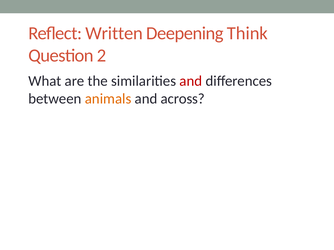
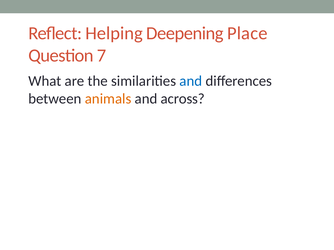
Written: Written -> Helping
Think: Think -> Place
2: 2 -> 7
and at (191, 81) colour: red -> blue
